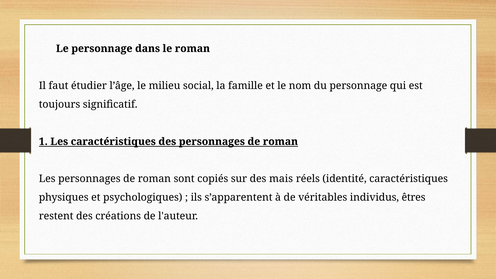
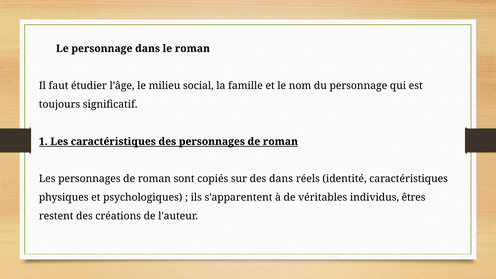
des mais: mais -> dans
